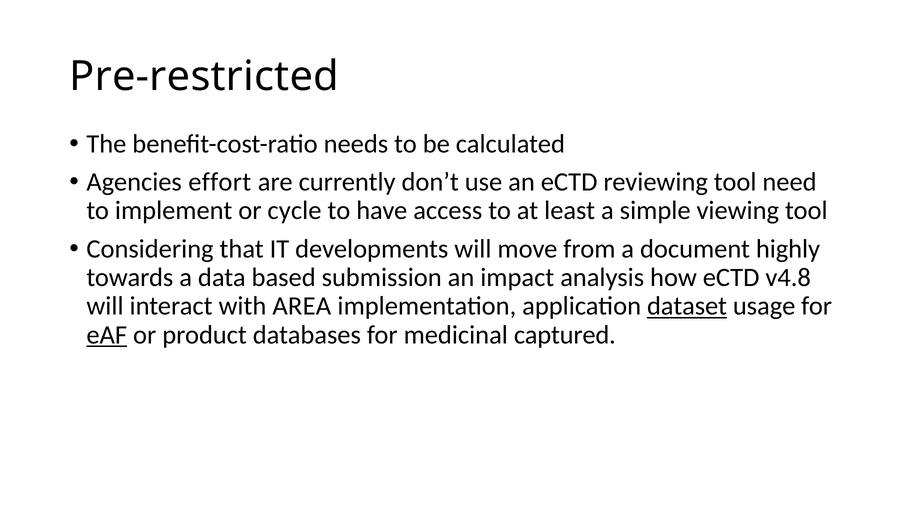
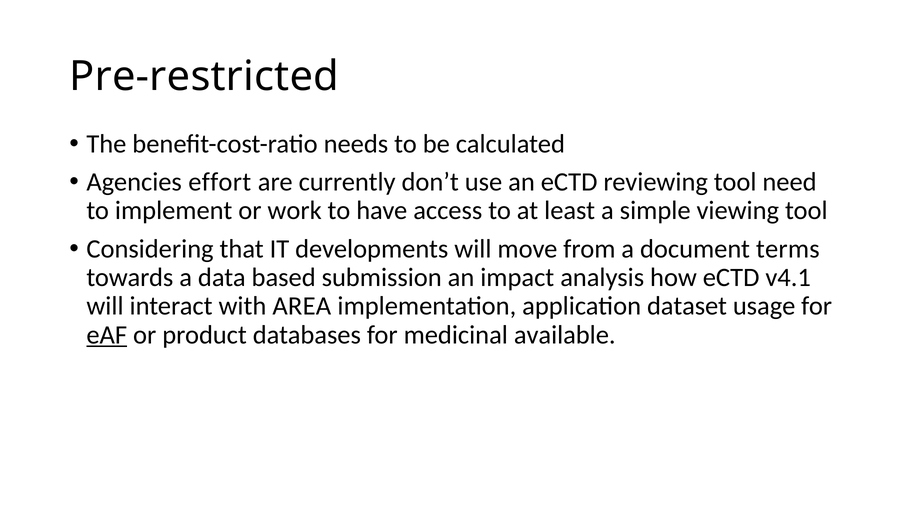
cycle: cycle -> work
highly: highly -> terms
v4.8: v4.8 -> v4.1
dataset underline: present -> none
captured: captured -> available
